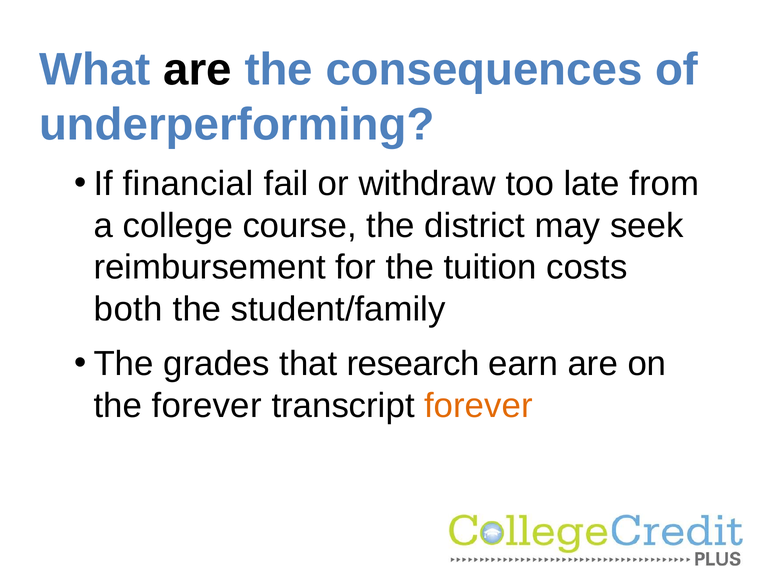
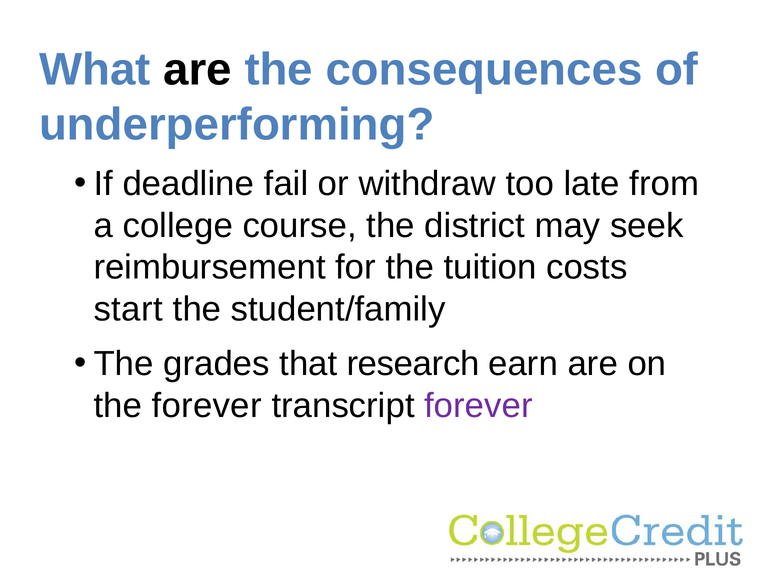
financial: financial -> deadline
both: both -> start
forever at (478, 406) colour: orange -> purple
